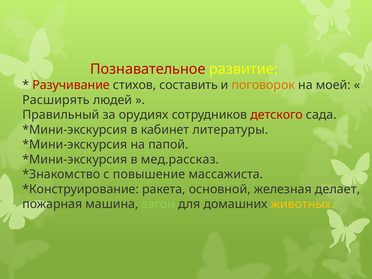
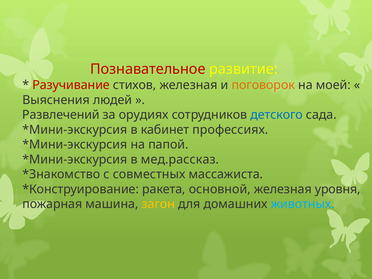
стихов составить: составить -> железная
Расширять: Расширять -> Выяснения
Правильный: Правильный -> Развлечений
детского colour: red -> blue
литературы: литературы -> профессиях
повышение: повышение -> совместных
делает: делает -> уровня
загон colour: light green -> yellow
животных colour: yellow -> light blue
